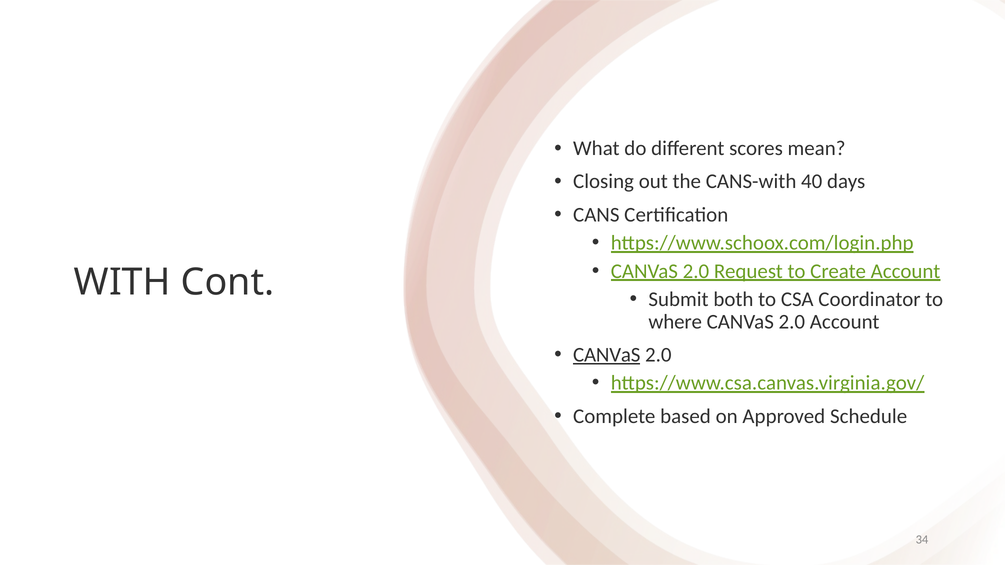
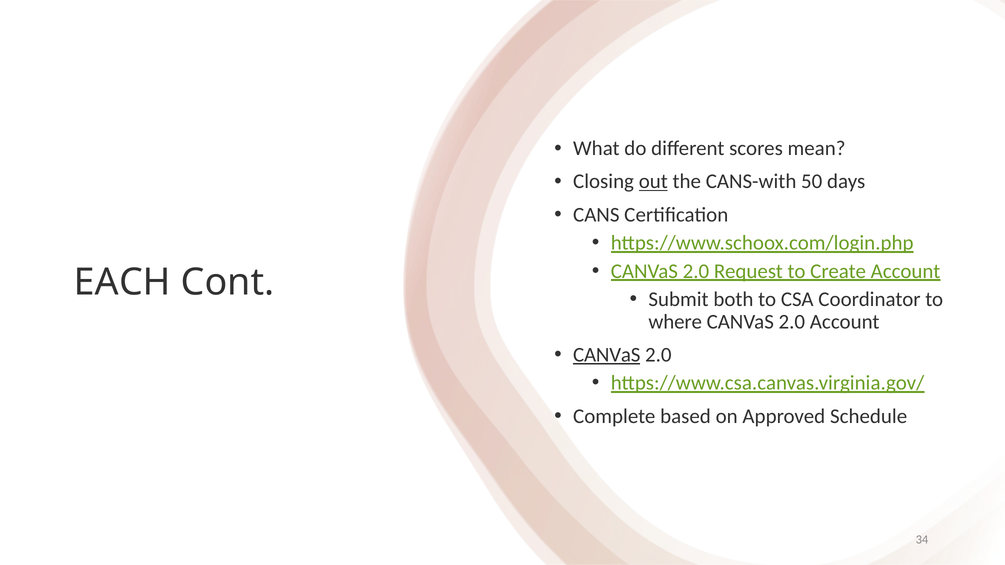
out underline: none -> present
40: 40 -> 50
WITH: WITH -> EACH
